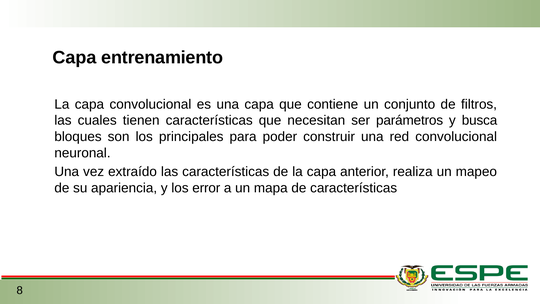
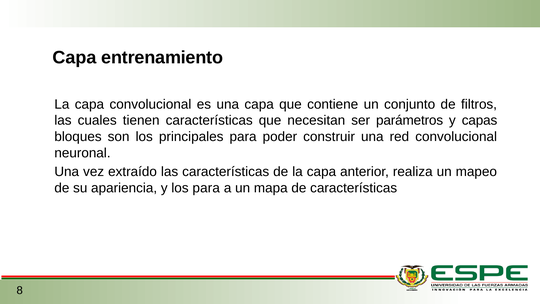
busca: busca -> capas
los error: error -> para
